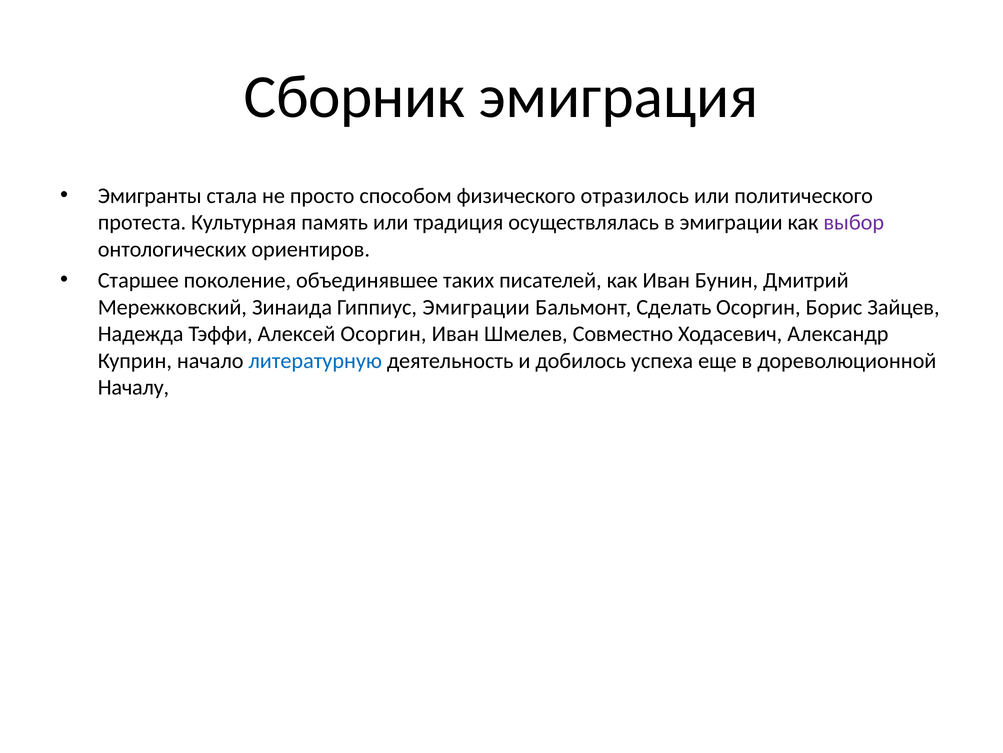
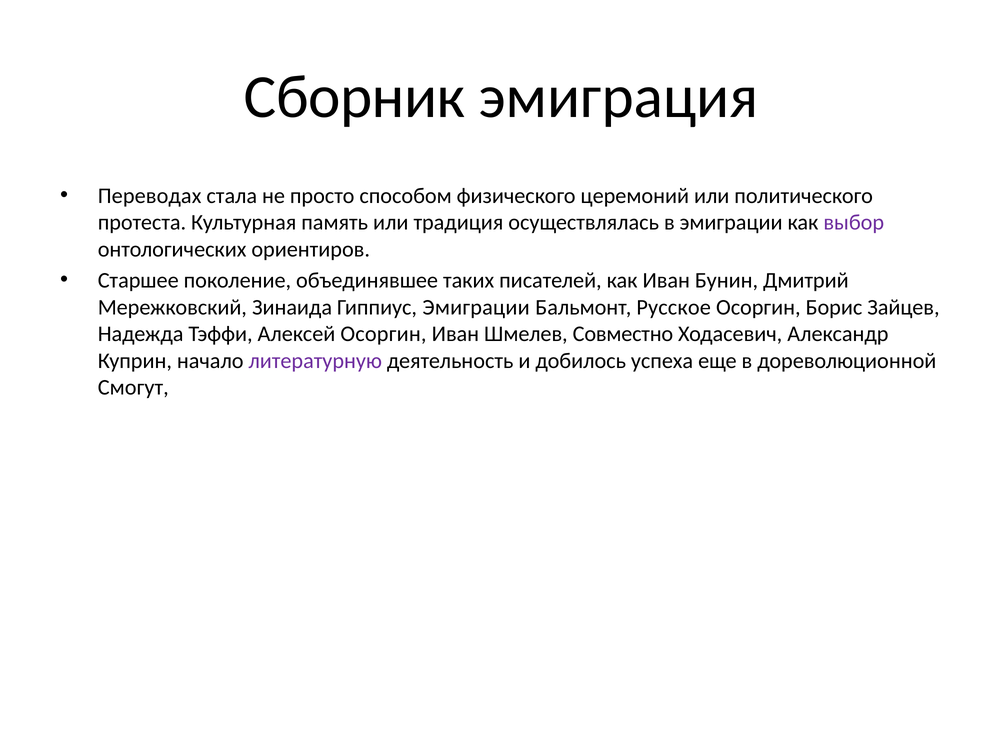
Эмигранты: Эмигранты -> Переводах
отразилось: отразилось -> церемоний
Сделать: Сделать -> Русское
литературную colour: blue -> purple
Началу: Началу -> Смогут
